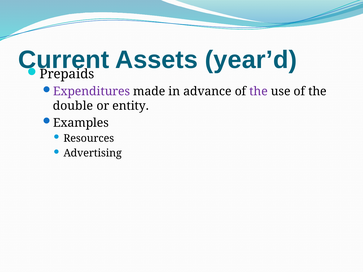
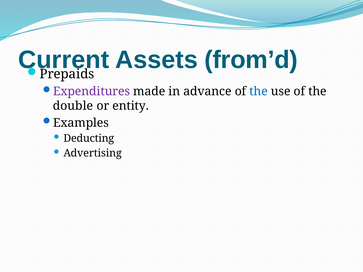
year’d: year’d -> from’d
the at (259, 92) colour: purple -> blue
Resources: Resources -> Deducting
